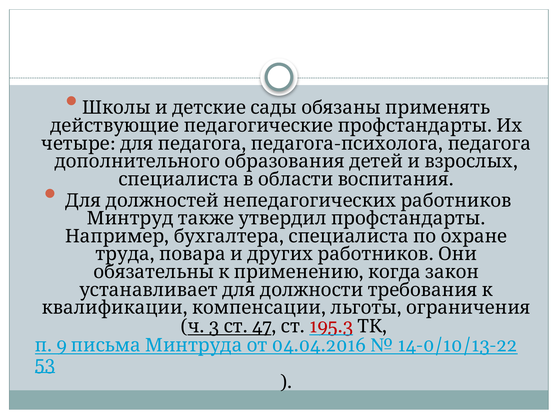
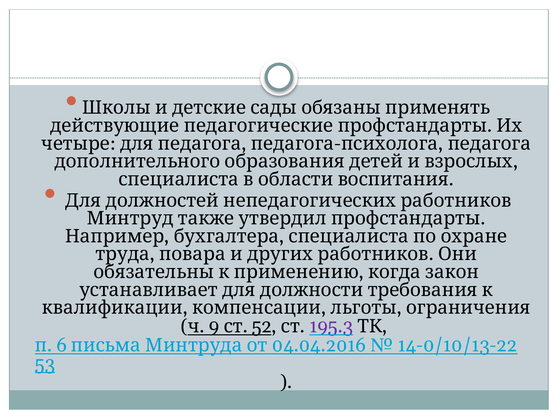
3: 3 -> 9
47: 47 -> 52
195.3 colour: red -> purple
9: 9 -> 6
